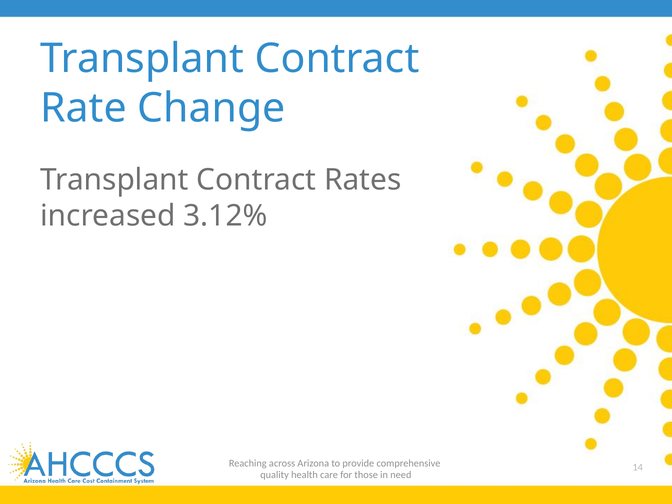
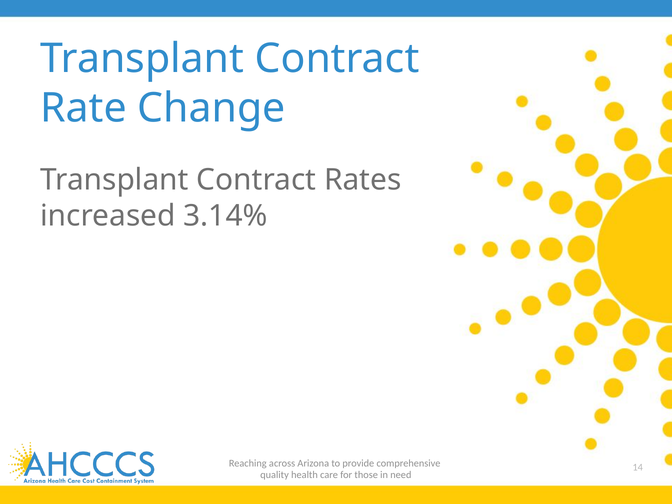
3.12%: 3.12% -> 3.14%
